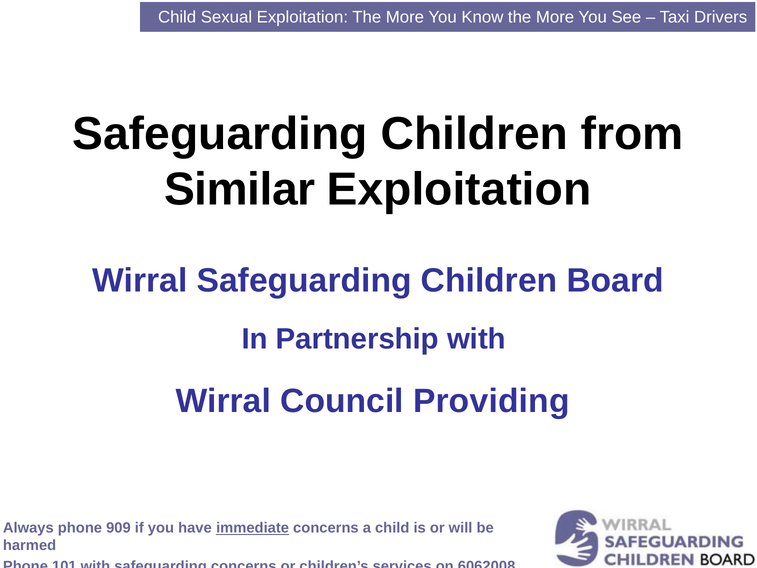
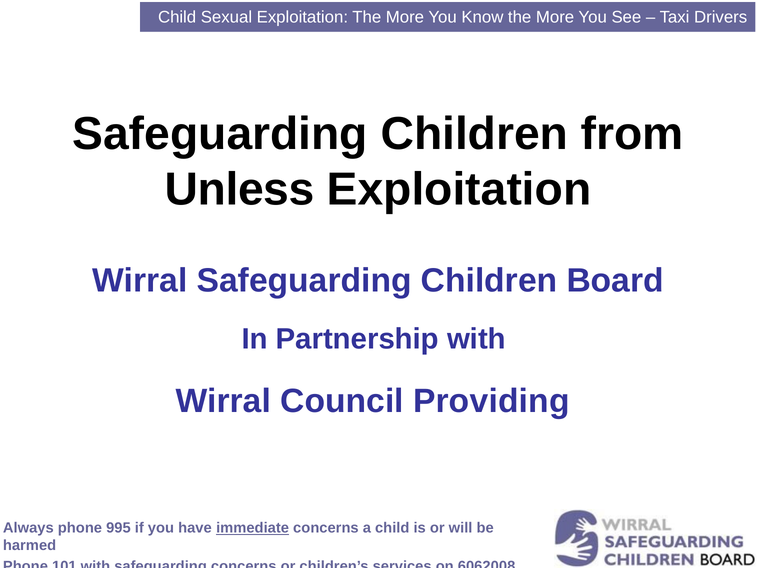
Similar: Similar -> Unless
909: 909 -> 995
